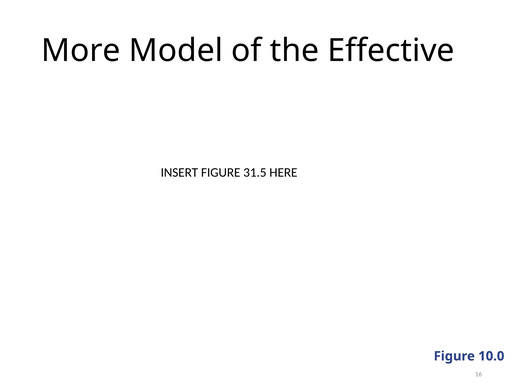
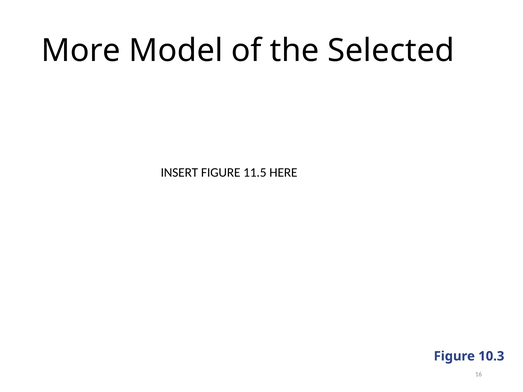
Effective: Effective -> Selected
31.5: 31.5 -> 11.5
10.0: 10.0 -> 10.3
